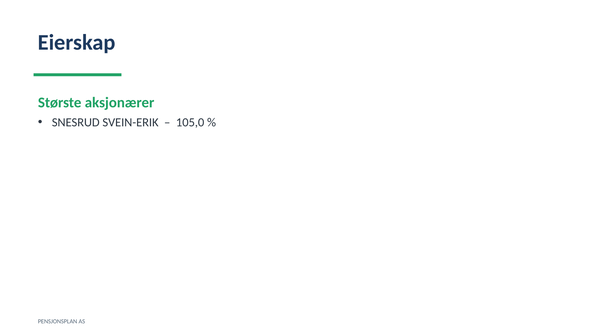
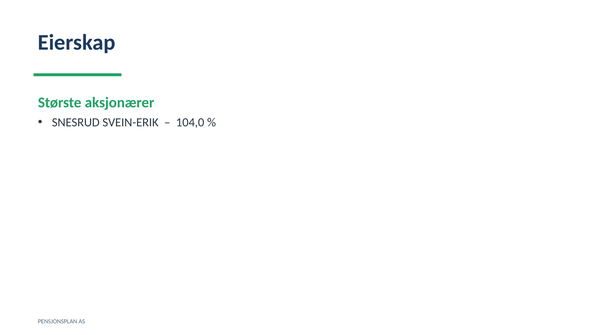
105,0: 105,0 -> 104,0
